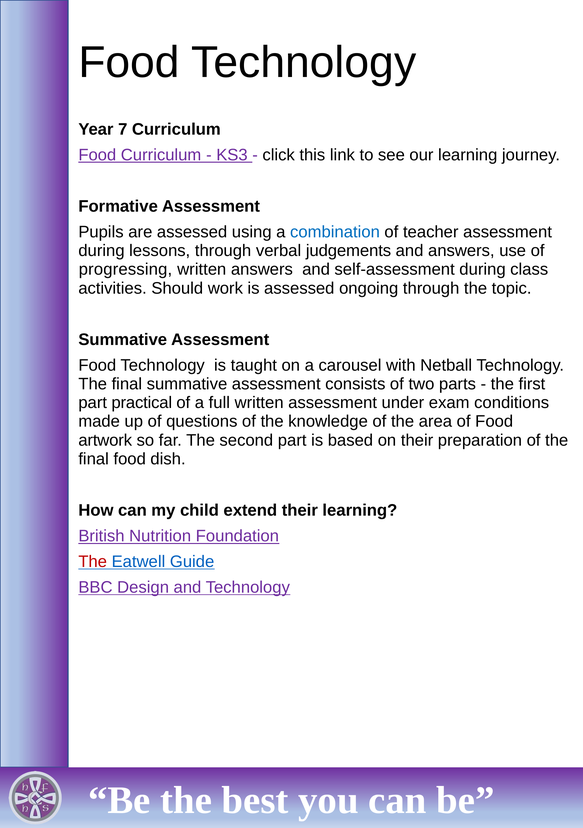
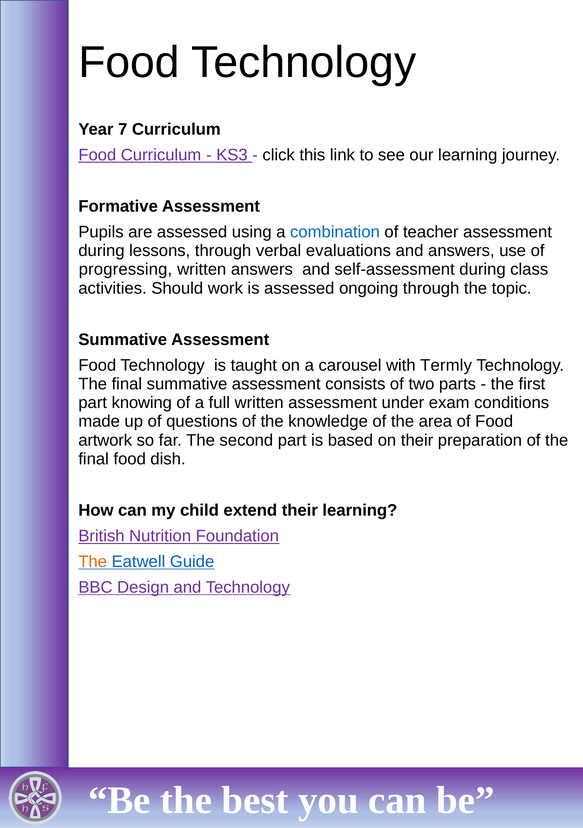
judgements: judgements -> evaluations
Netball: Netball -> Termly
practical: practical -> knowing
The at (93, 561) colour: red -> orange
